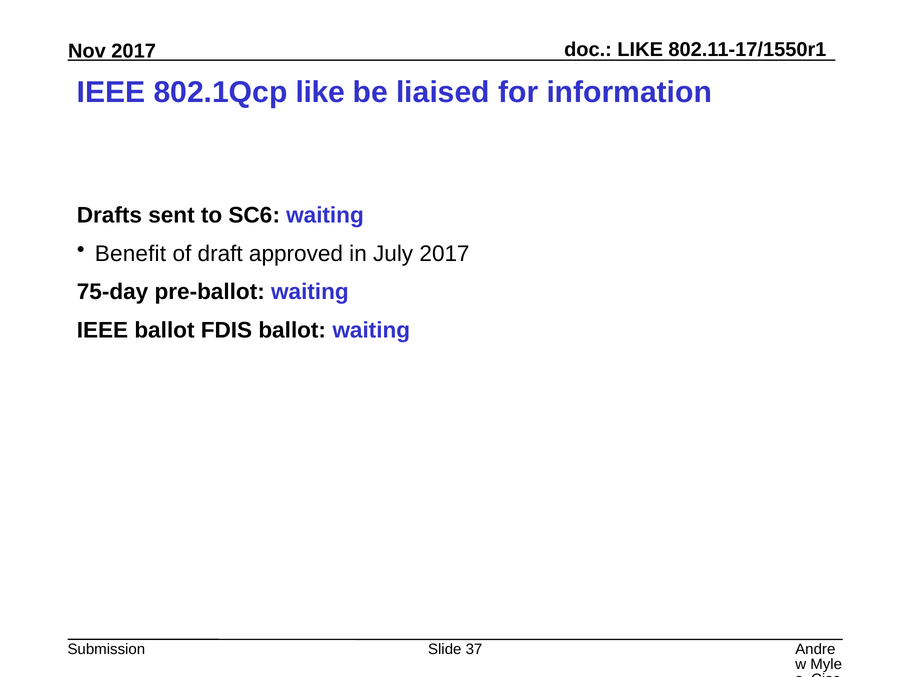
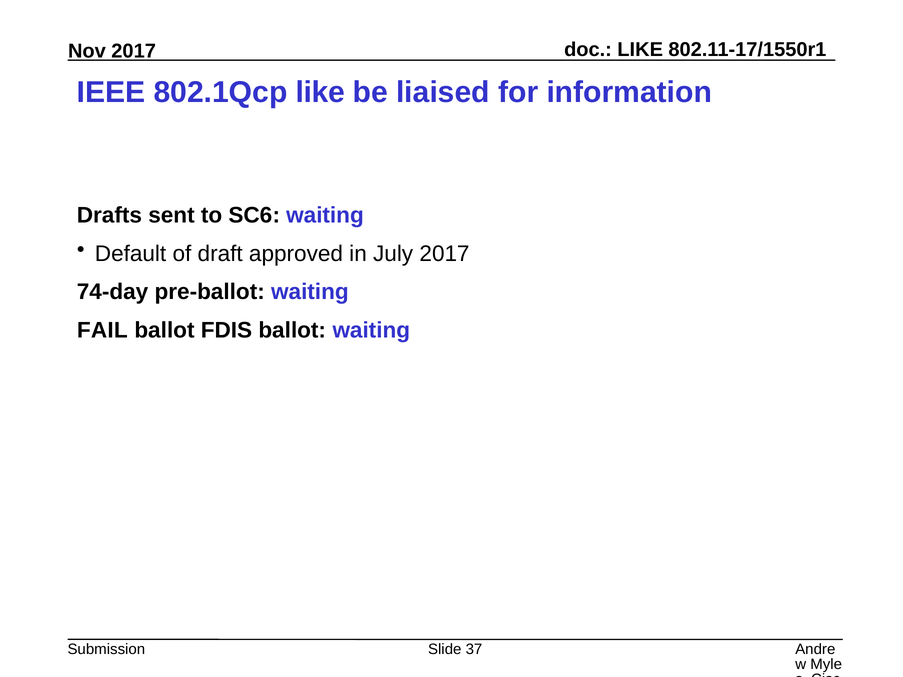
Benefit: Benefit -> Default
75-day: 75-day -> 74-day
IEEE at (102, 330): IEEE -> FAIL
